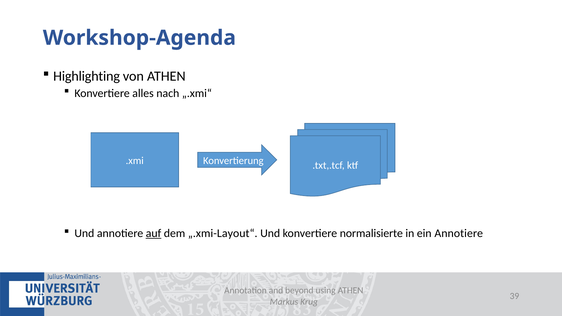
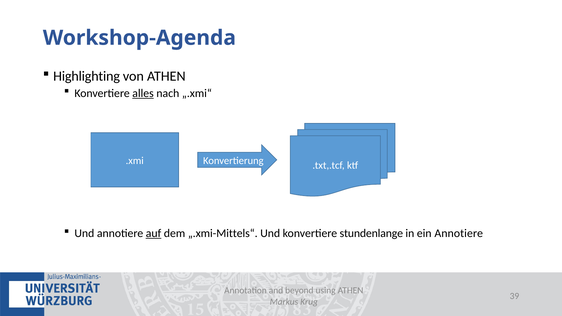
alles underline: none -> present
„.xmi-Layout“: „.xmi-Layout“ -> „.xmi-Mittels“
normalisierte: normalisierte -> stundenlange
